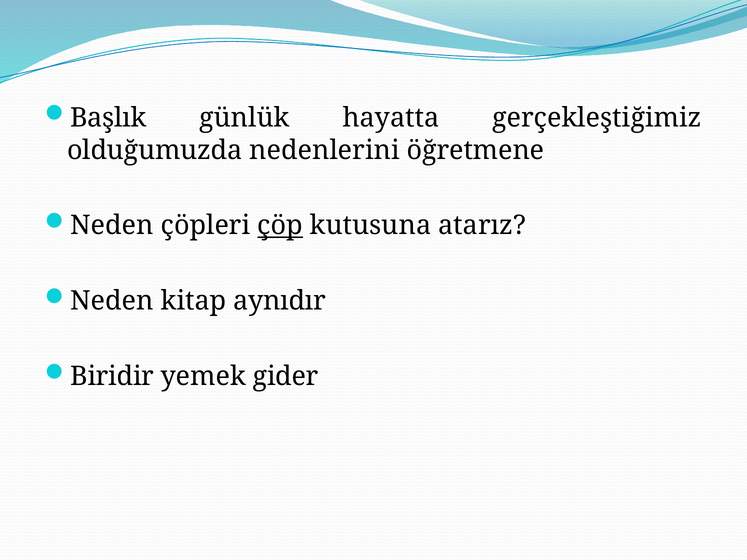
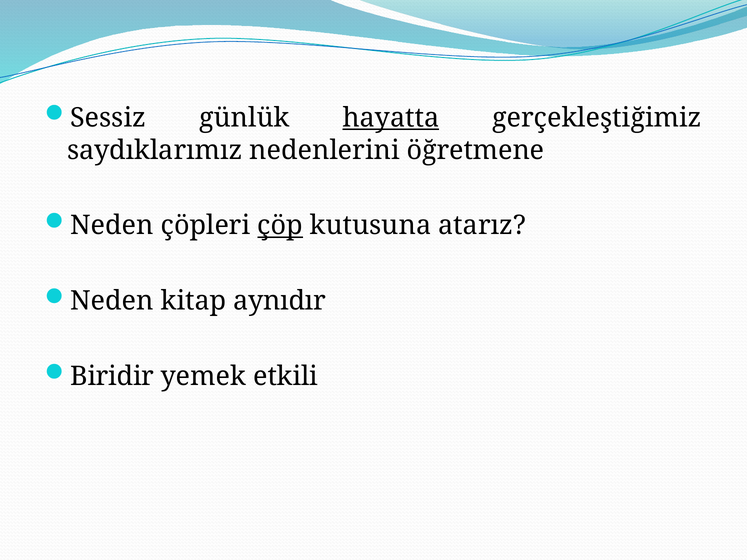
Başlık: Başlık -> Sessiz
hayatta underline: none -> present
olduğumuzda: olduğumuzda -> saydıklarımız
gider: gider -> etkili
